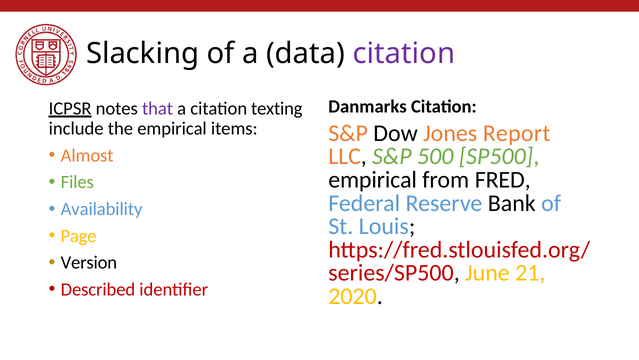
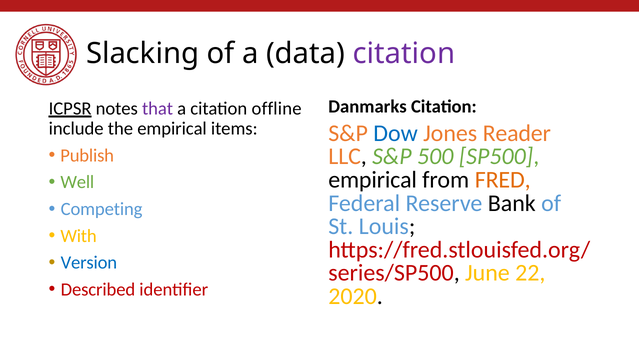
texting: texting -> offline
Dow colour: black -> blue
Report: Report -> Reader
Almost: Almost -> Publish
FRED colour: black -> orange
Files: Files -> Well
Availability: Availability -> Competing
Page: Page -> With
Version colour: black -> blue
21: 21 -> 22
